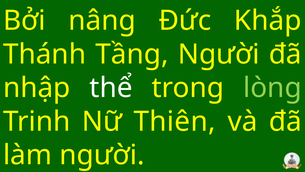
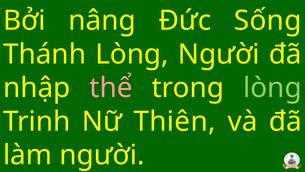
Khắp: Khắp -> Sống
Thánh Tầng: Tầng -> Lòng
thể colour: white -> pink
